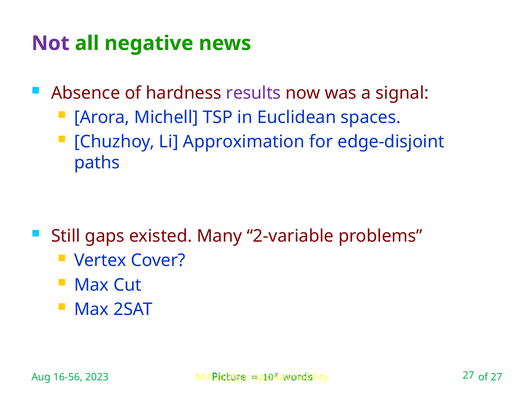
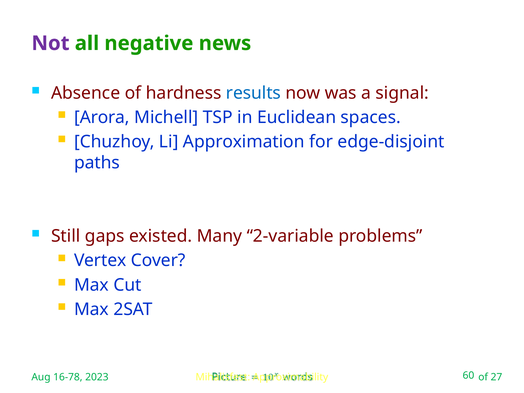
results colour: purple -> blue
16-56: 16-56 -> 16-78
Approximability 27: 27 -> 60
